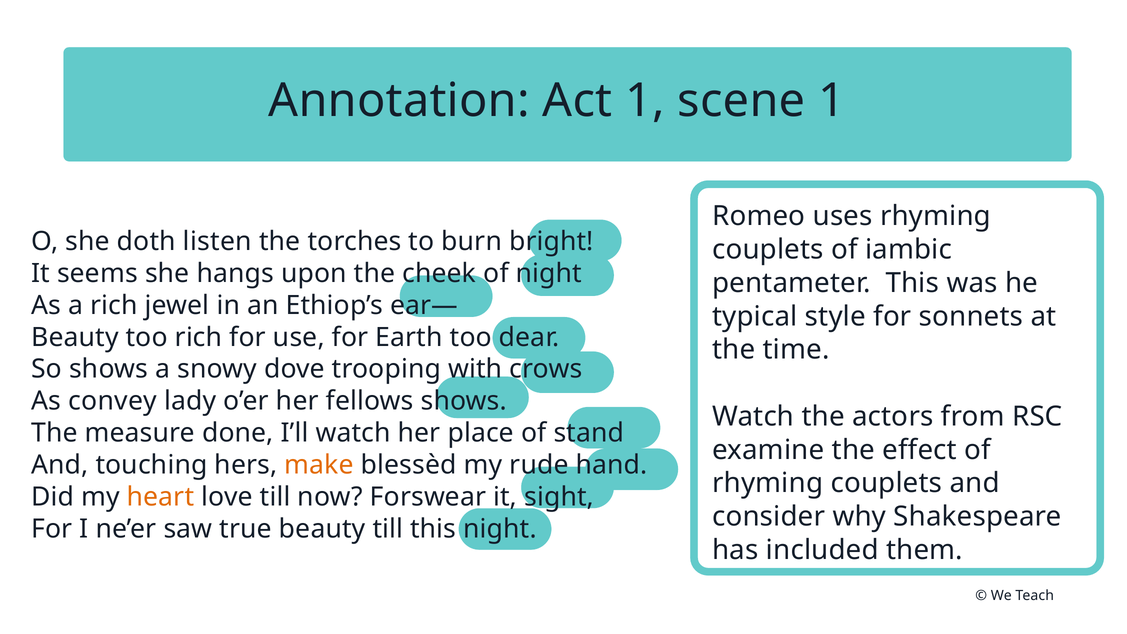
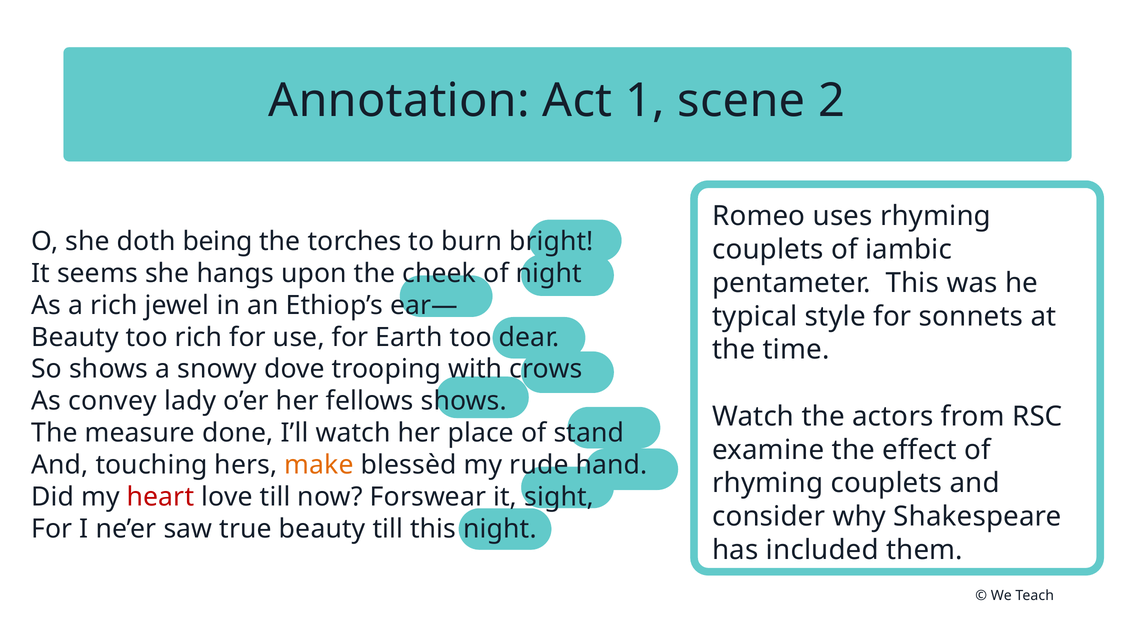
scene 1: 1 -> 2
listen: listen -> being
heart colour: orange -> red
